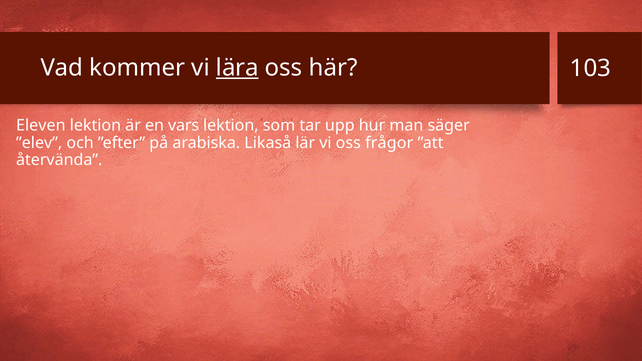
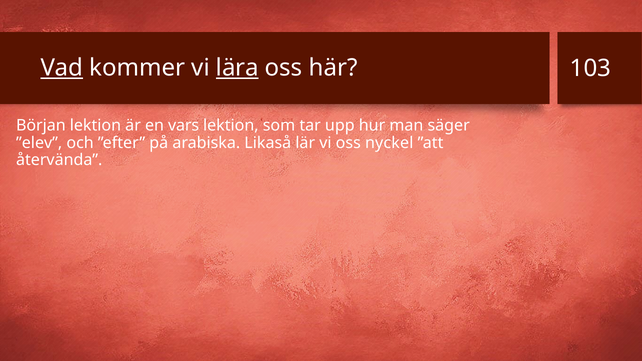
Vad underline: none -> present
Eleven: Eleven -> Början
frågor: frågor -> nyckel
